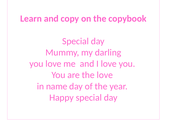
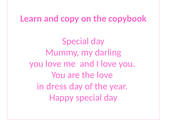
name: name -> dress
